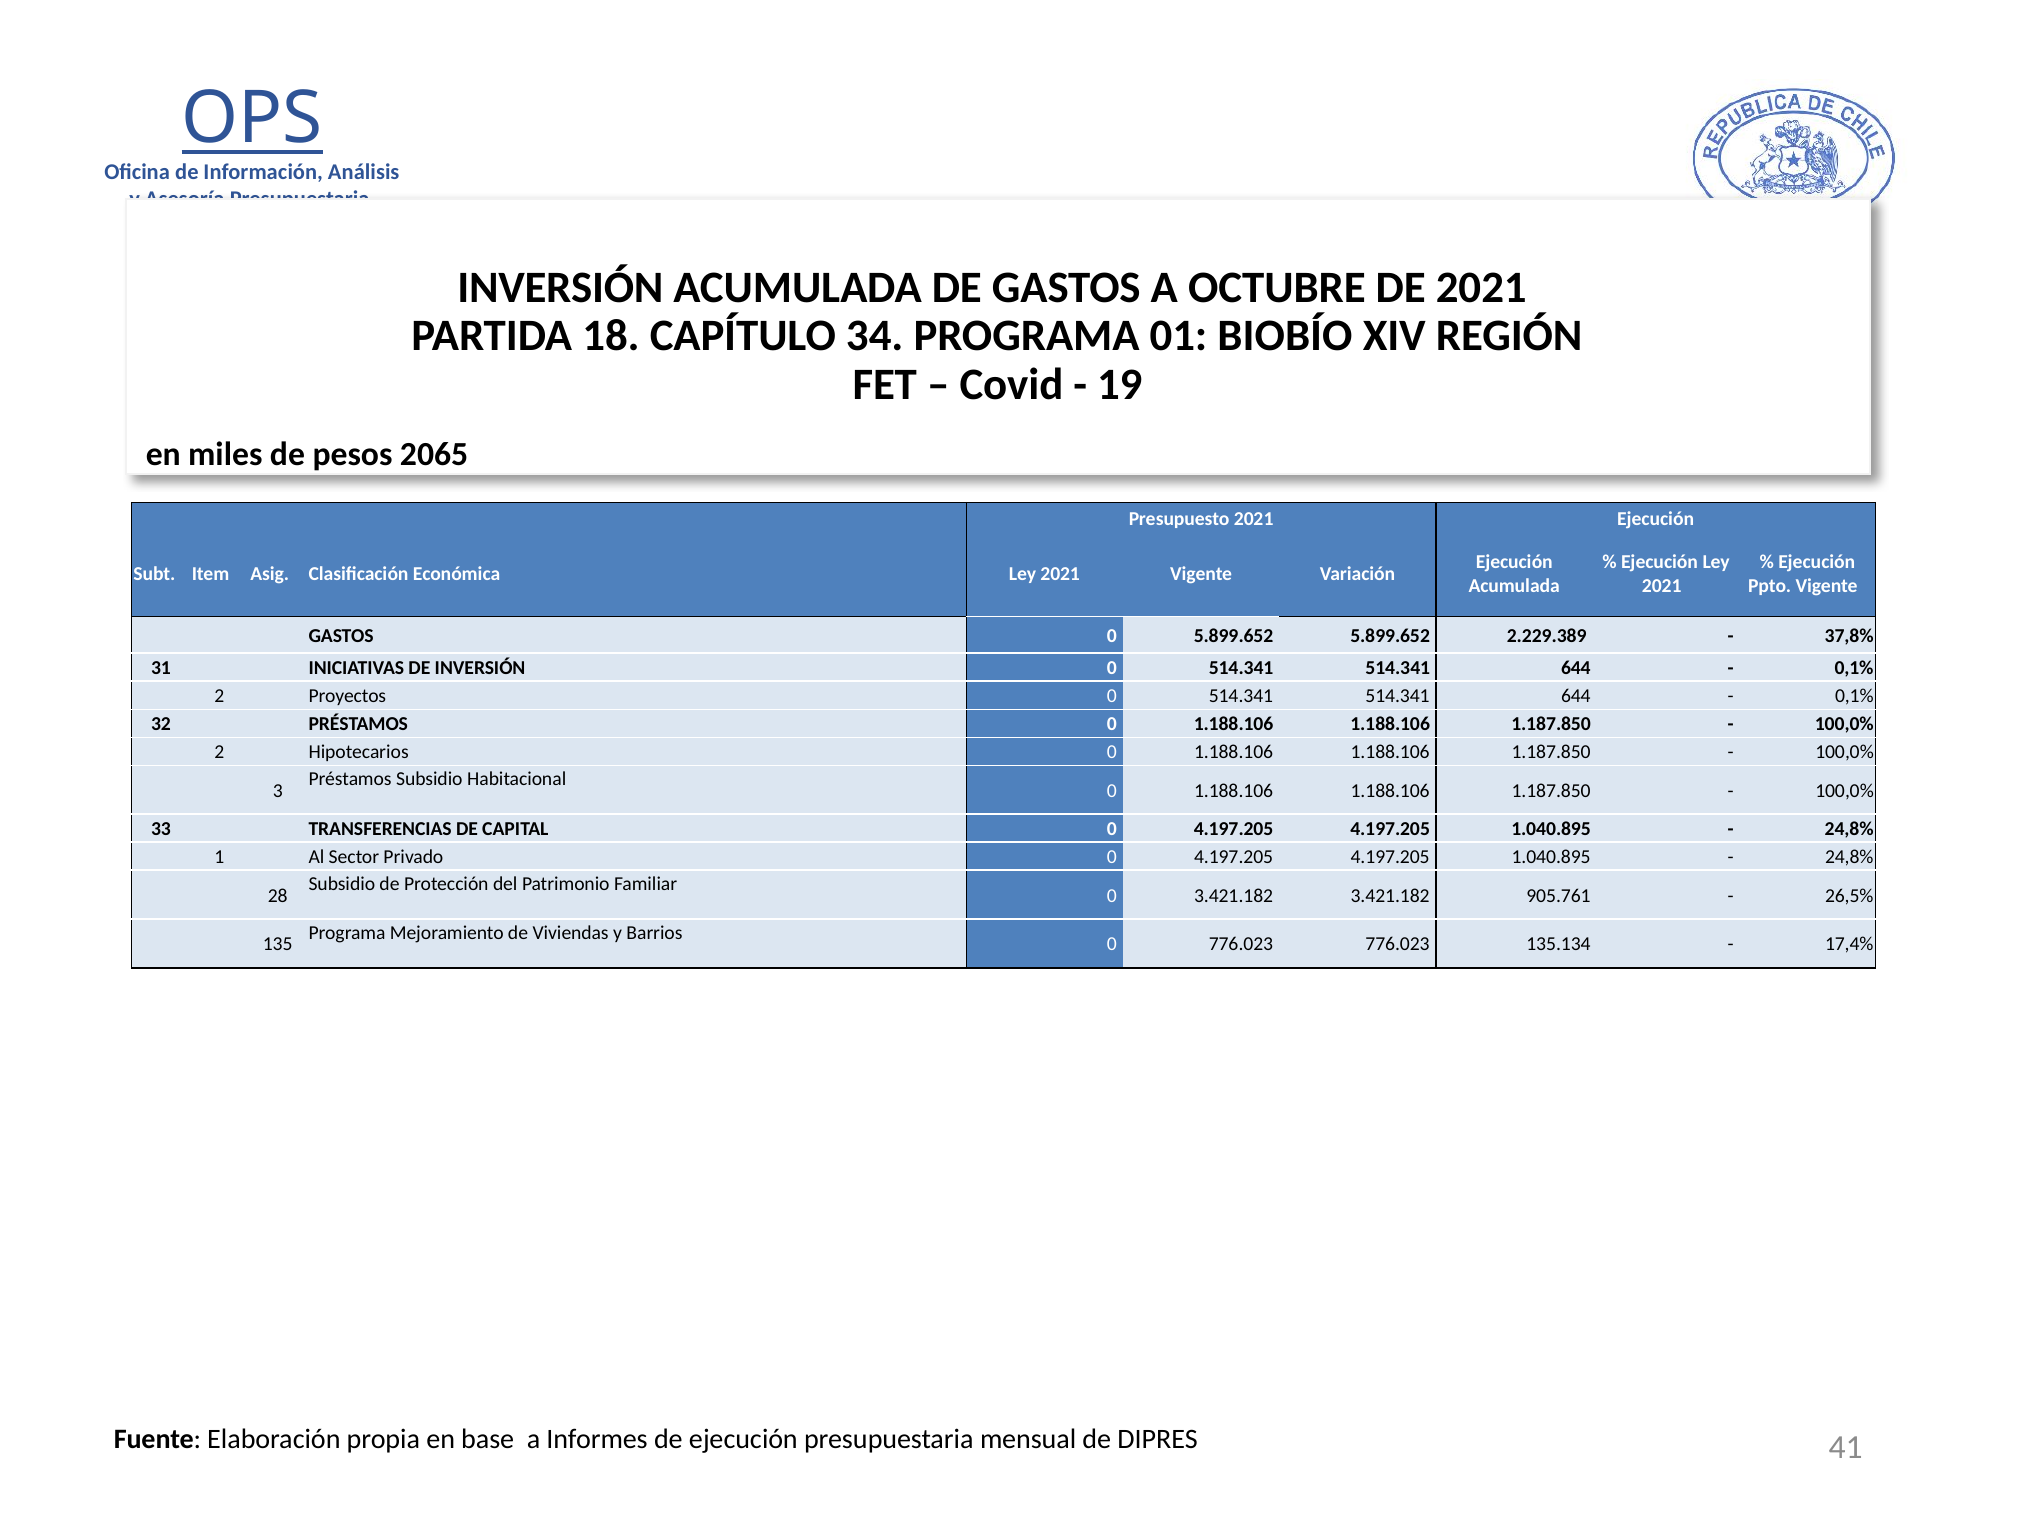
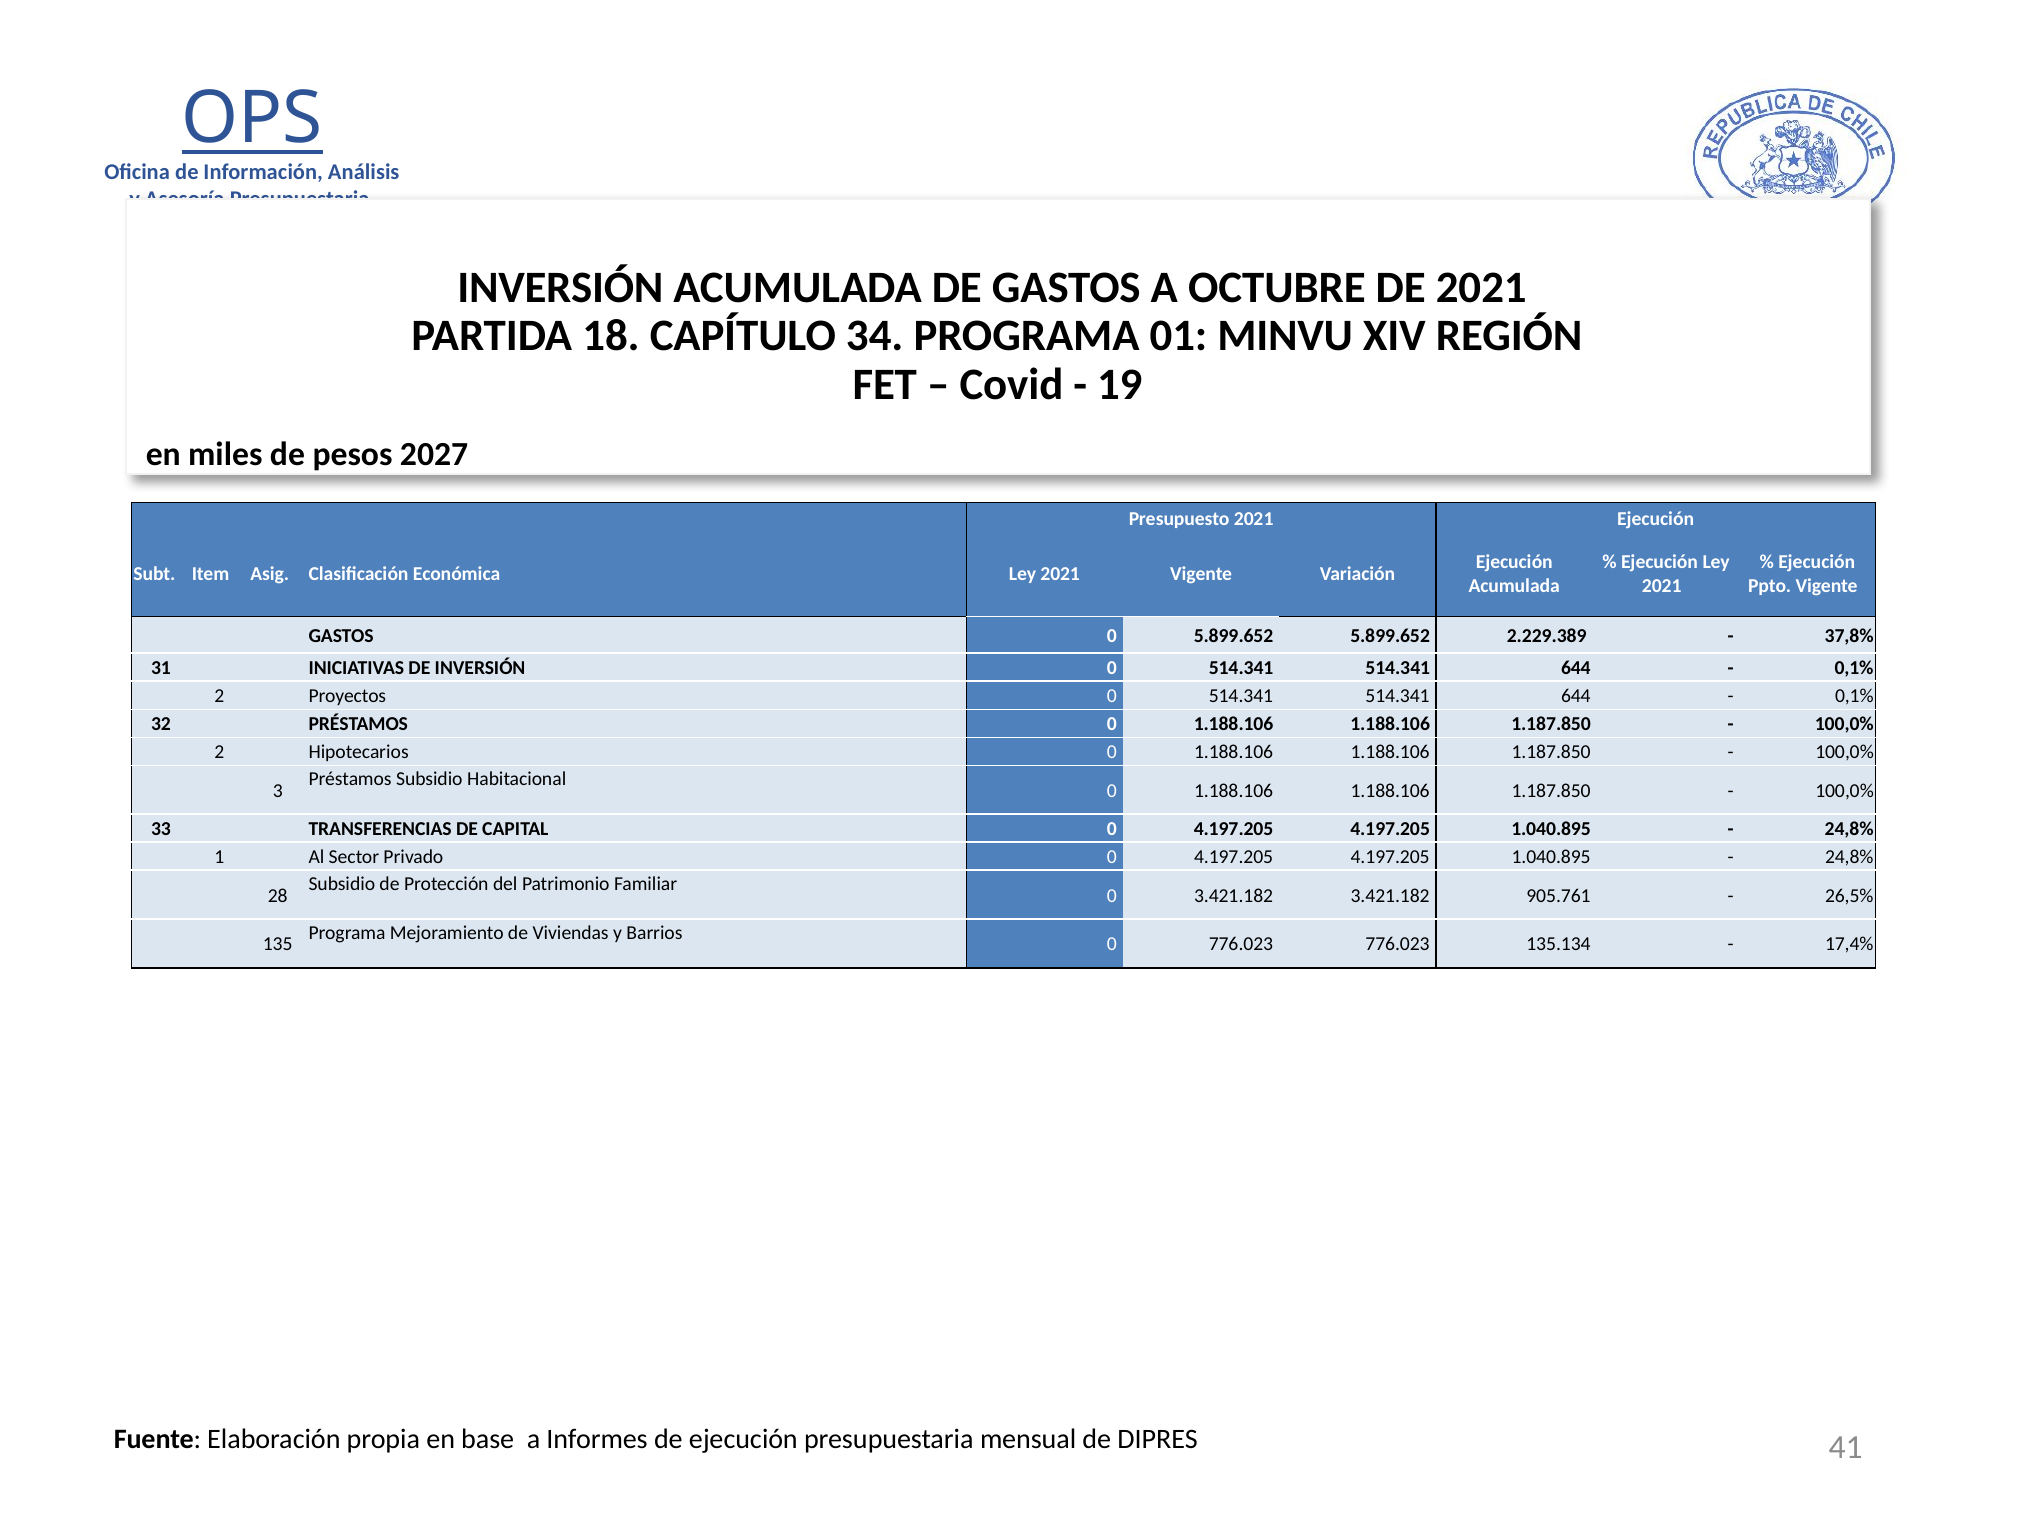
BIOBÍO: BIOBÍO -> MINVU
2065: 2065 -> 2027
